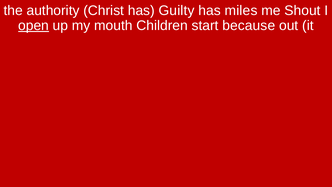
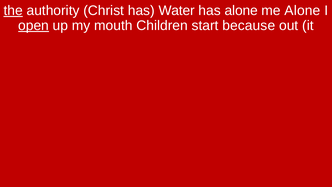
the underline: none -> present
Guilty: Guilty -> Water
has miles: miles -> alone
me Shout: Shout -> Alone
